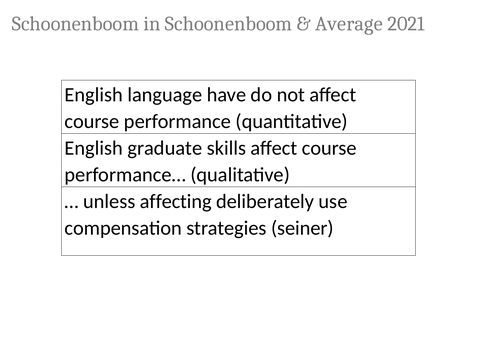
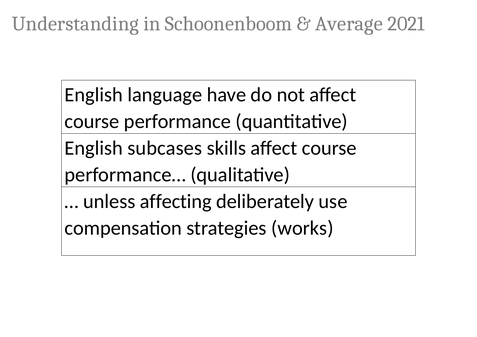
Schoonenboom at (75, 24): Schoonenboom -> Understanding
graduate: graduate -> subcases
seiner: seiner -> works
